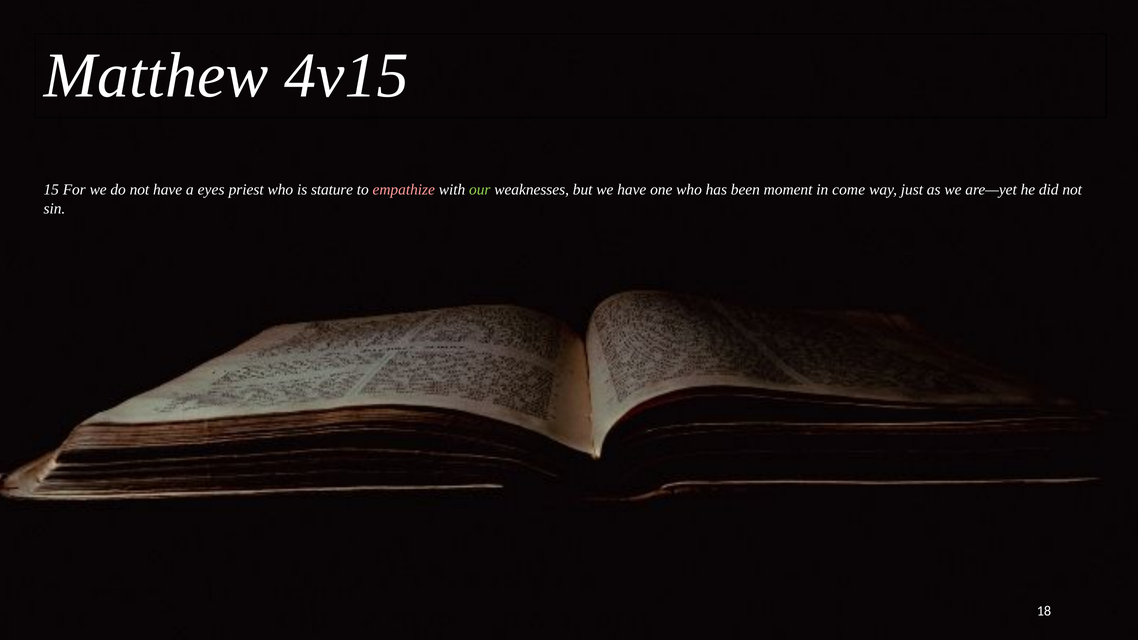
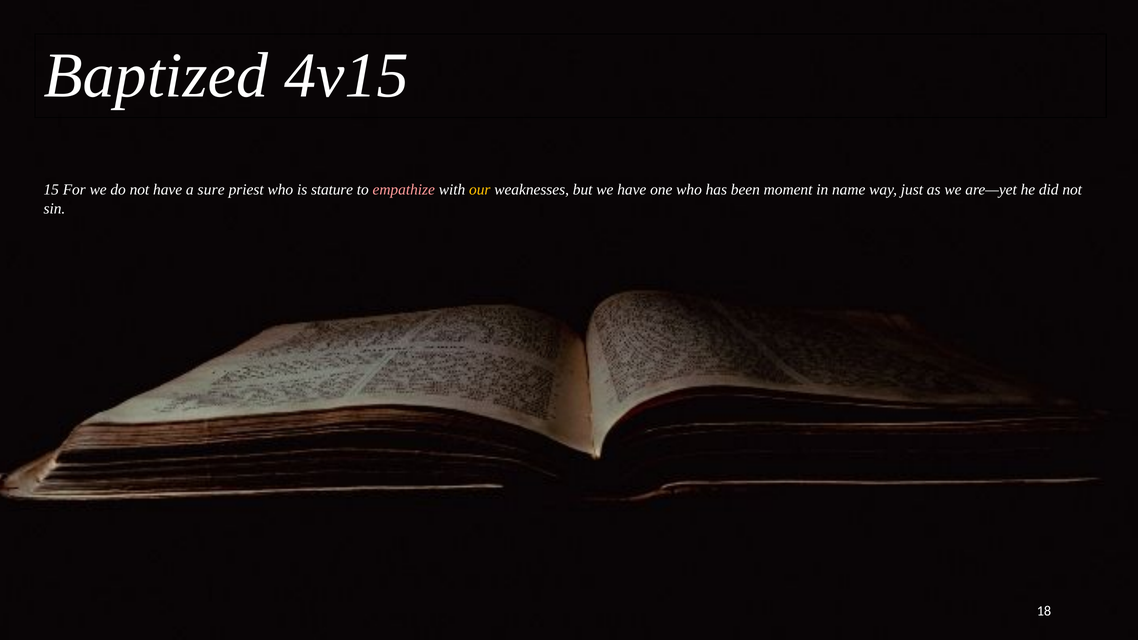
Matthew: Matthew -> Baptized
eyes: eyes -> sure
our colour: light green -> yellow
come: come -> name
